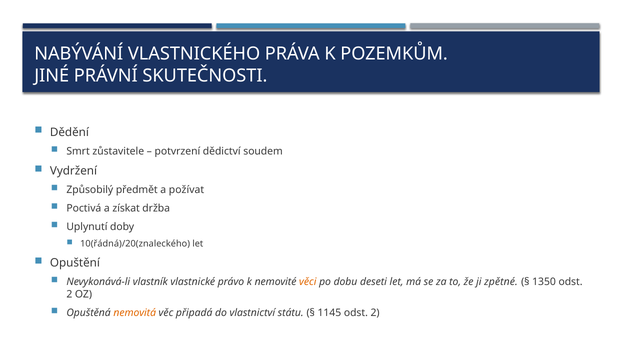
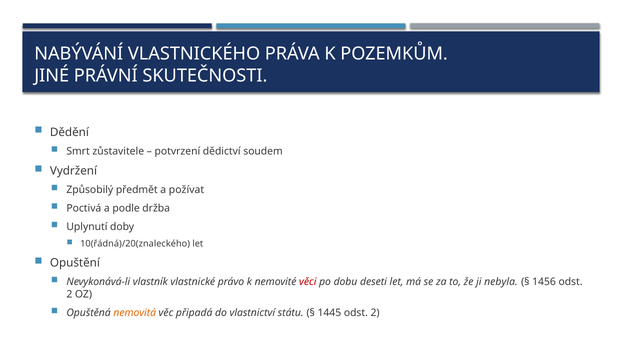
získat: získat -> podle
věci colour: orange -> red
zpětné: zpětné -> nebyla
1350: 1350 -> 1456
1145: 1145 -> 1445
